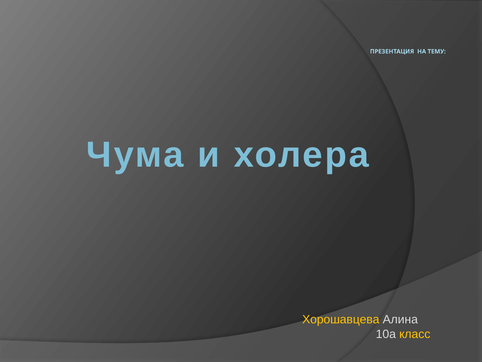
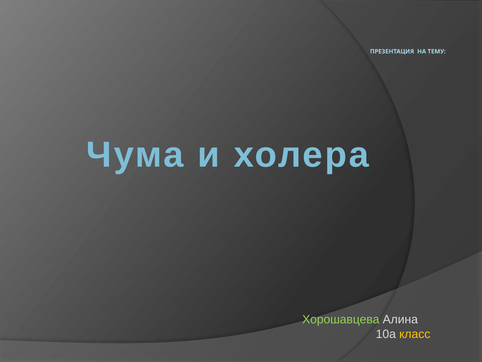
Хорошавцева colour: yellow -> light green
